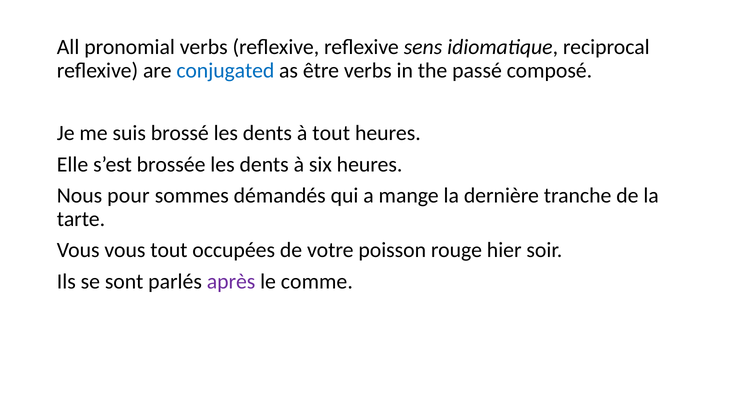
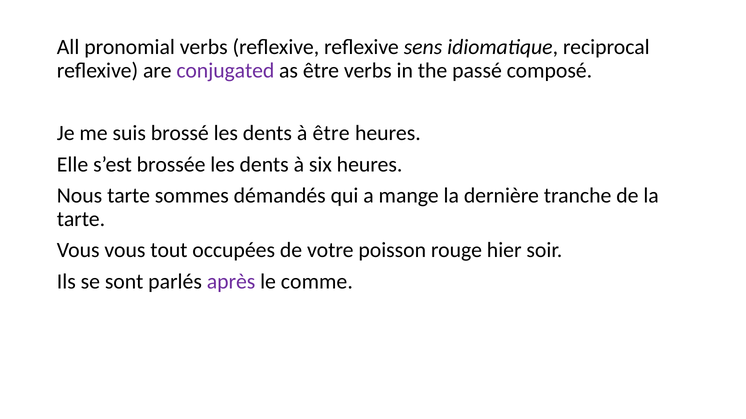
conjugated colour: blue -> purple
à tout: tout -> être
Nous pour: pour -> tarte
